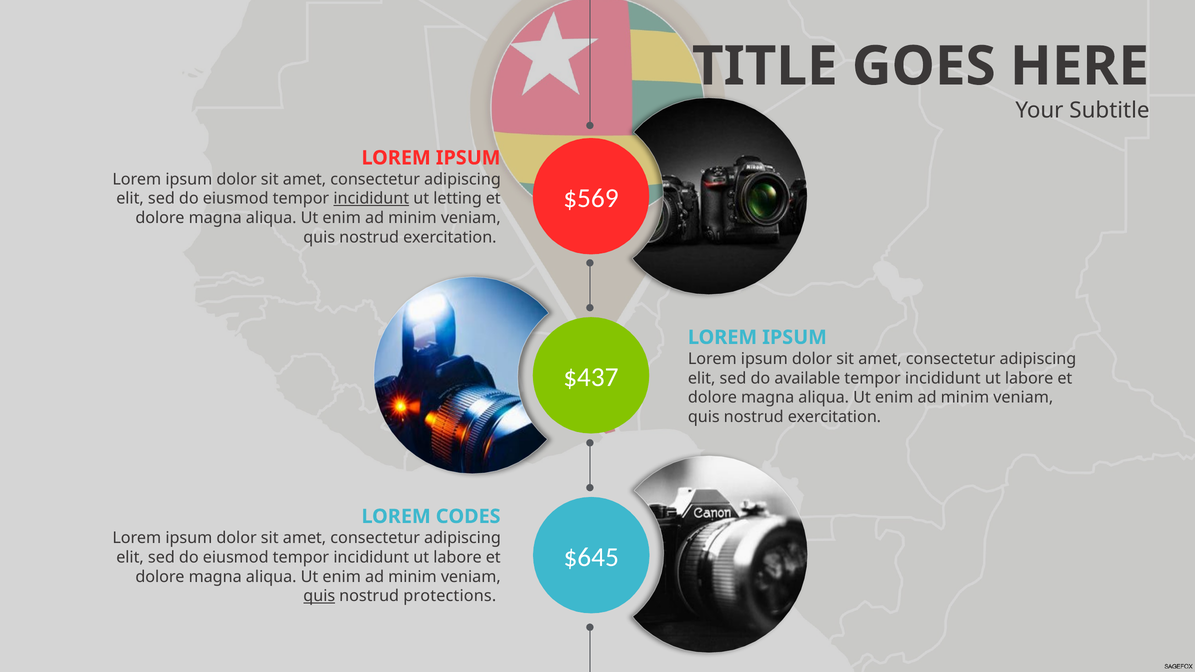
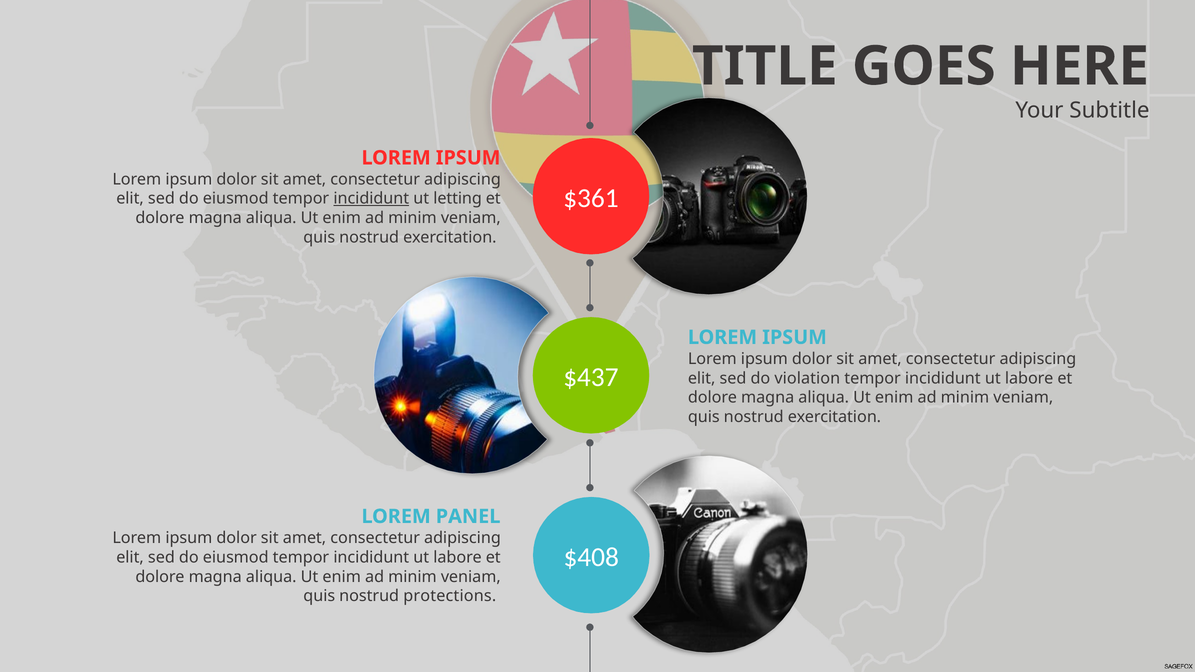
$569: $569 -> $361
available: available -> violation
CODES: CODES -> PANEL
$645: $645 -> $408
quis at (319, 596) underline: present -> none
